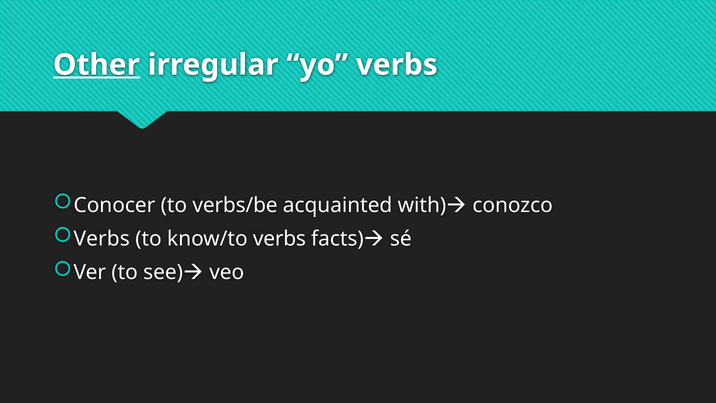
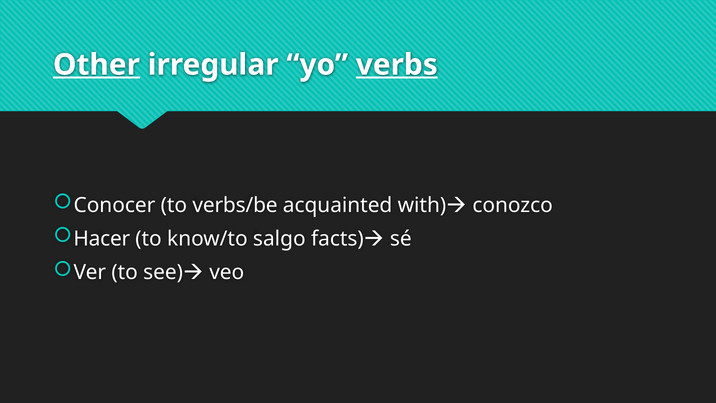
verbs at (397, 65) underline: none -> present
Verbs at (102, 239): Verbs -> Hacer
know/to verbs: verbs -> salgo
